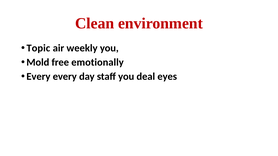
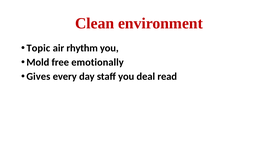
weekly: weekly -> rhythm
Every at (38, 77): Every -> Gives
eyes: eyes -> read
